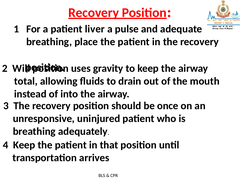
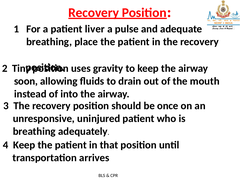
Will: Will -> Tiny
total: total -> soon
